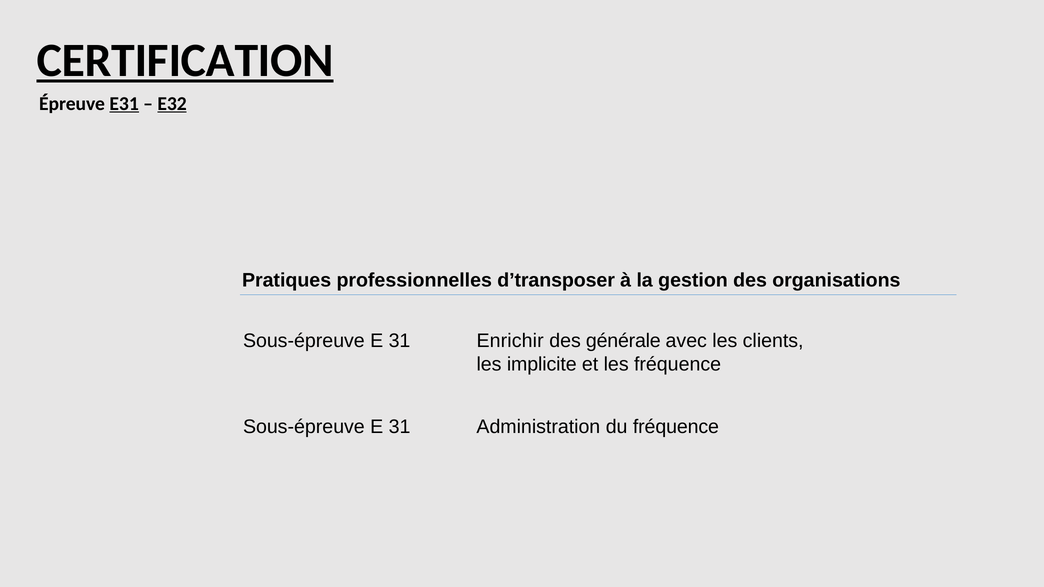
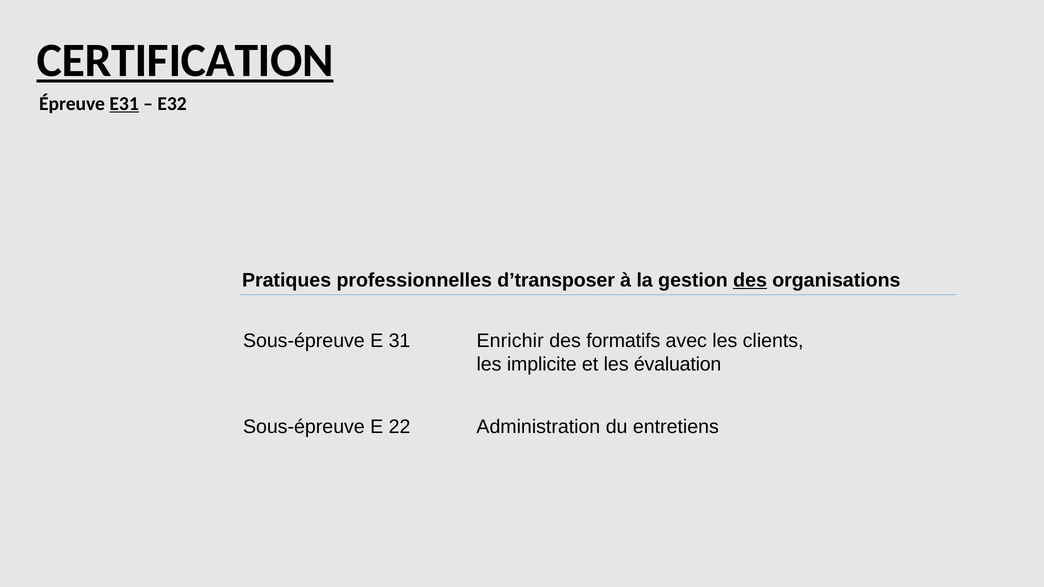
E32 underline: present -> none
des at (750, 280) underline: none -> present
générale: générale -> formatifs
les fréquence: fréquence -> évaluation
31 at (400, 427): 31 -> 22
du fréquence: fréquence -> entretiens
